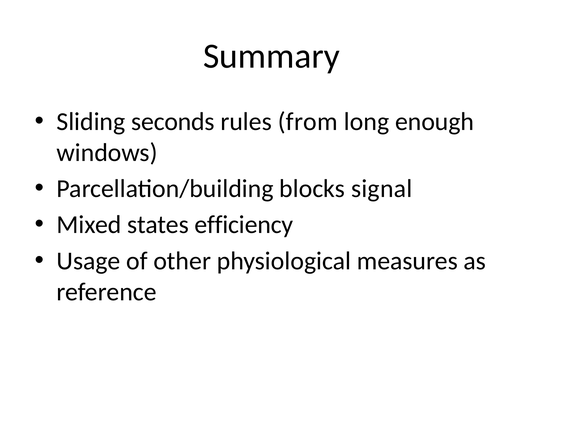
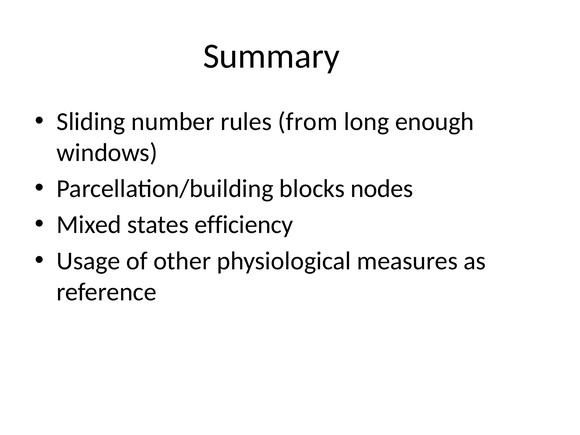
seconds: seconds -> number
signal: signal -> nodes
